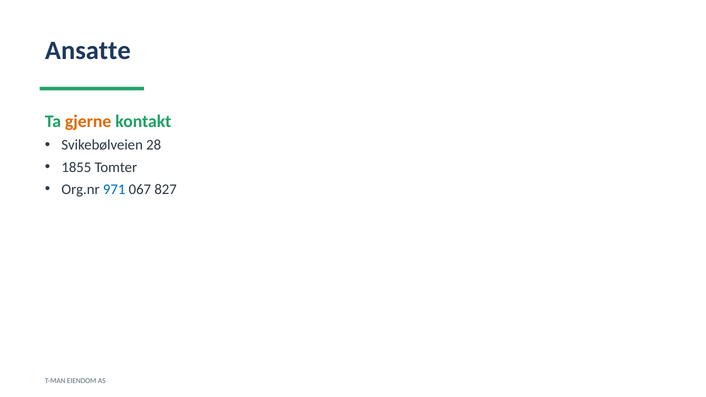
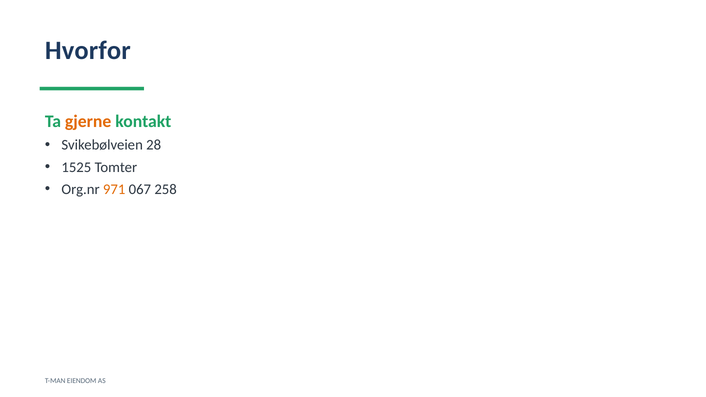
Ansatte: Ansatte -> Hvorfor
1855: 1855 -> 1525
971 colour: blue -> orange
827: 827 -> 258
